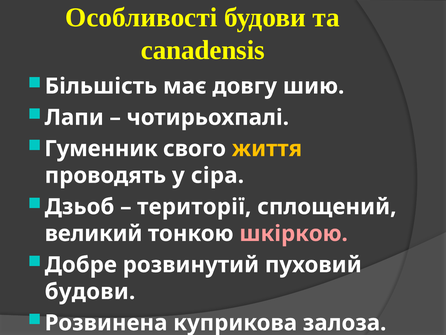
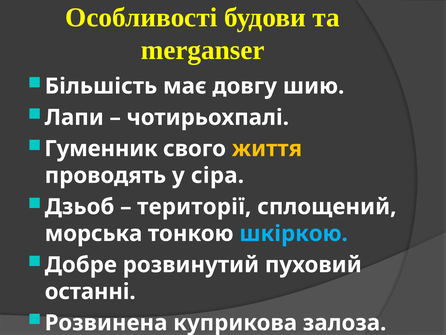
canadensis: canadensis -> merganser
великий: великий -> морська
шкіркою colour: pink -> light blue
будови at (90, 291): будови -> останні
